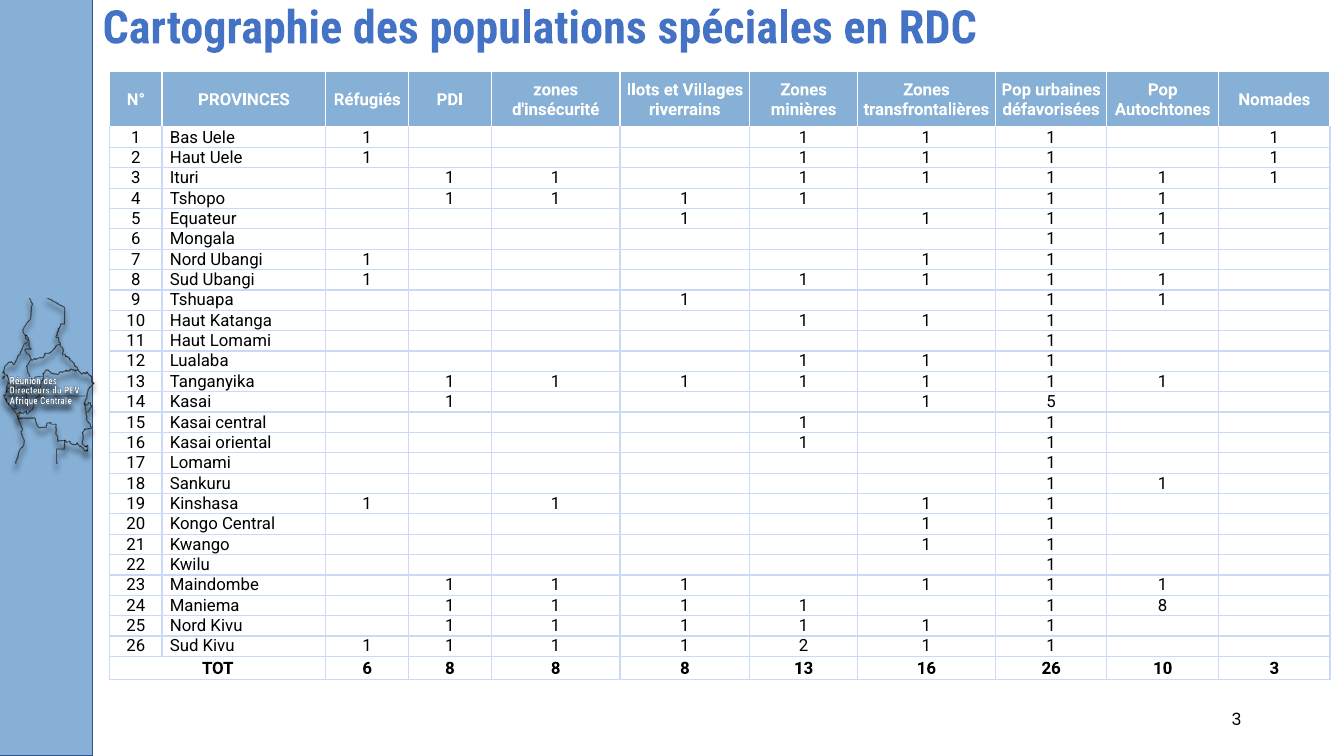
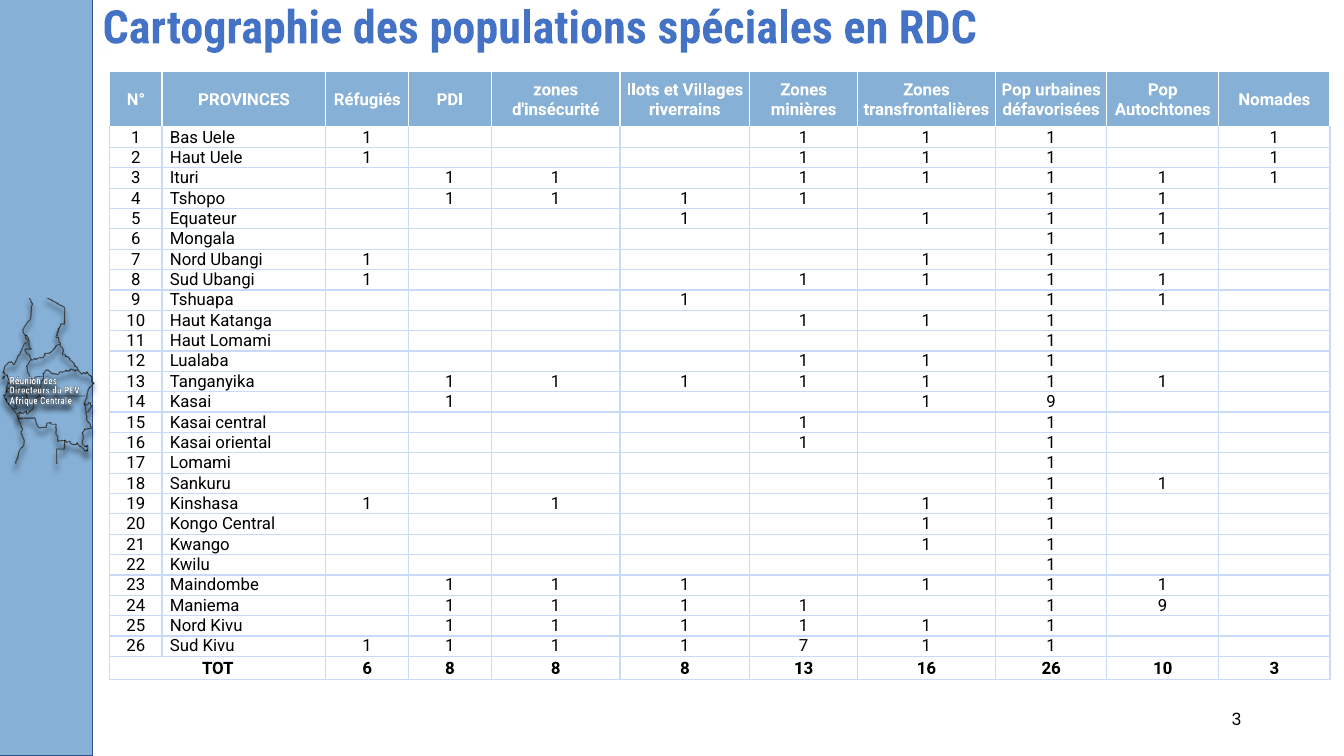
Kasai 1 1 5: 5 -> 9
8 at (1163, 606): 8 -> 9
2 at (804, 646): 2 -> 7
